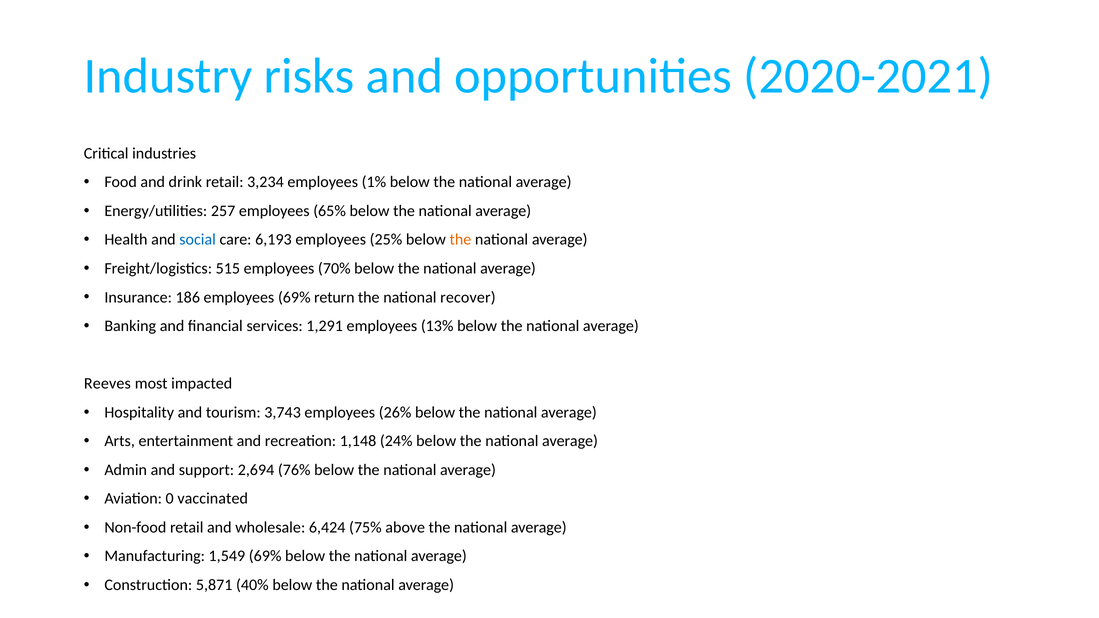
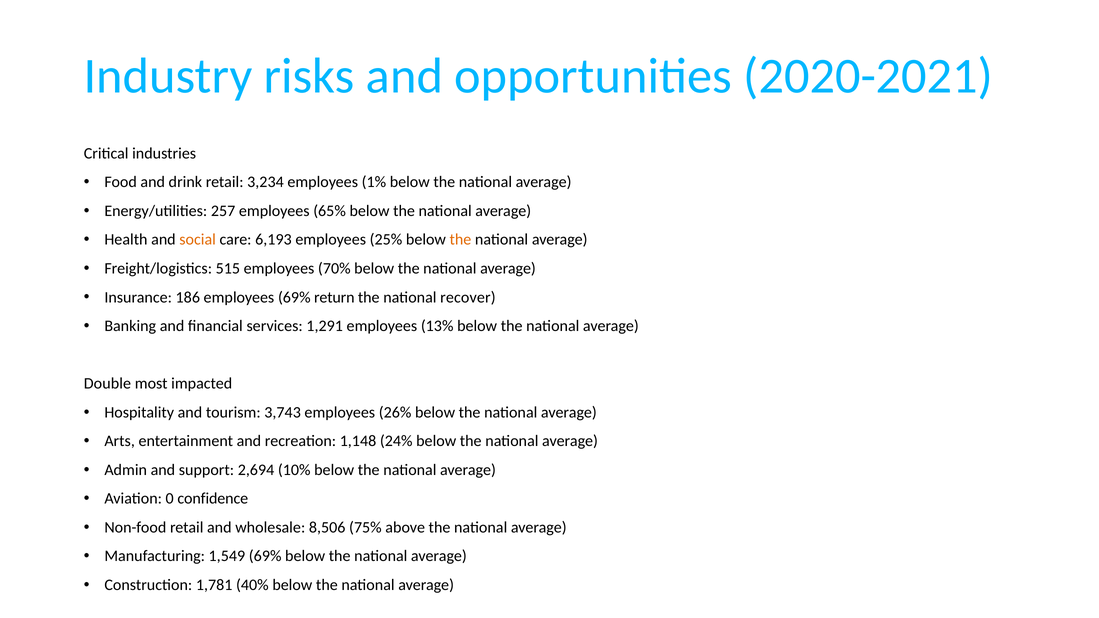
social colour: blue -> orange
Reeves: Reeves -> Double
76%: 76% -> 10%
vaccinated: vaccinated -> confidence
6,424: 6,424 -> 8,506
5,871: 5,871 -> 1,781
